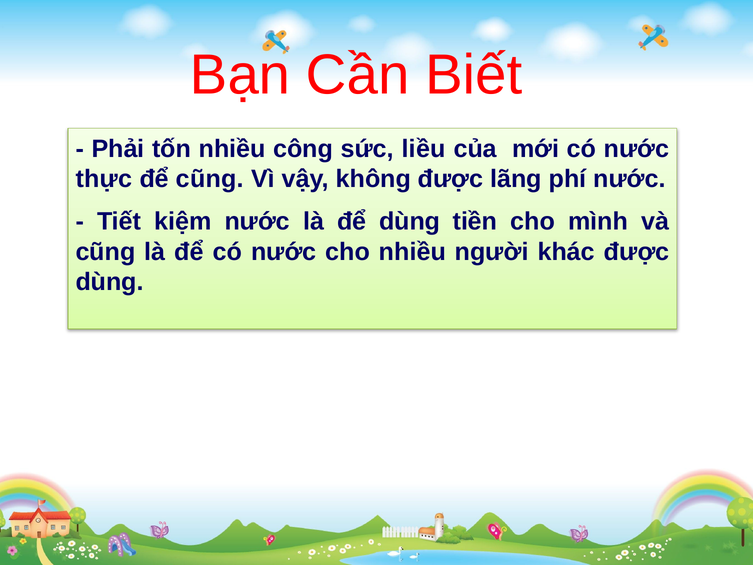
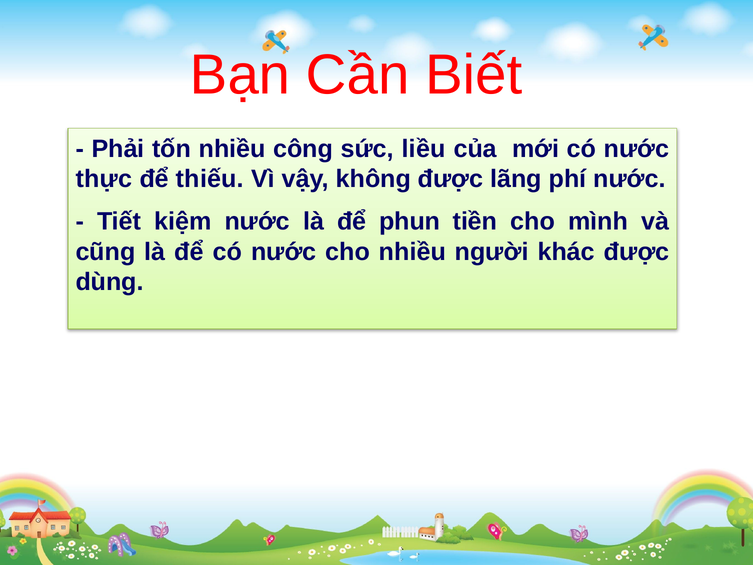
để cũng: cũng -> thiếu
để dùng: dùng -> phun
